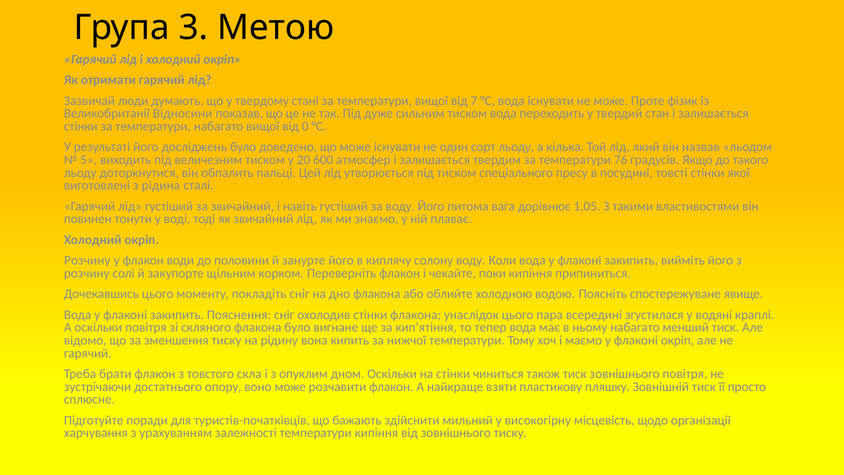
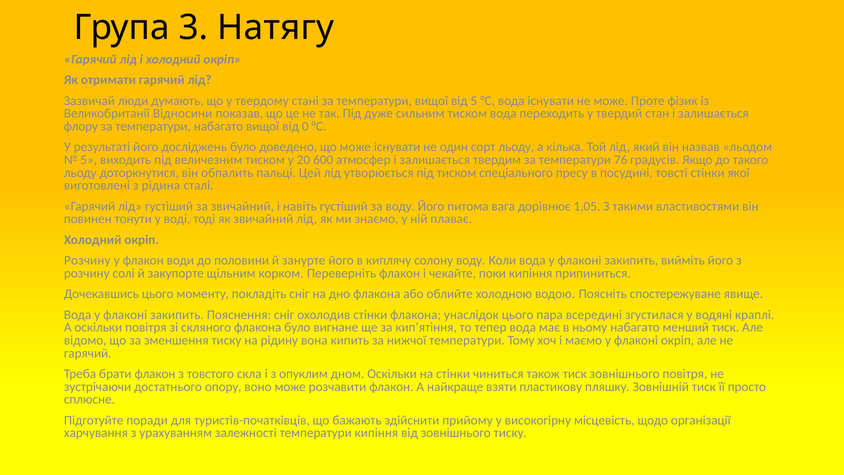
Метою: Метою -> Натягу
від 7: 7 -> 5
стінки at (81, 126): стінки -> флору
мильний: мильний -> прийому
